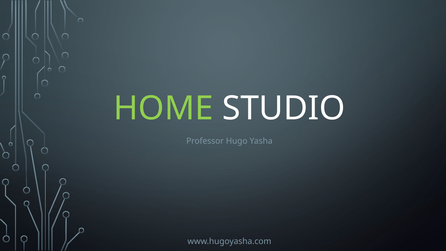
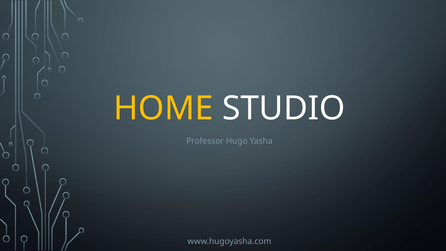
HOME colour: light green -> yellow
